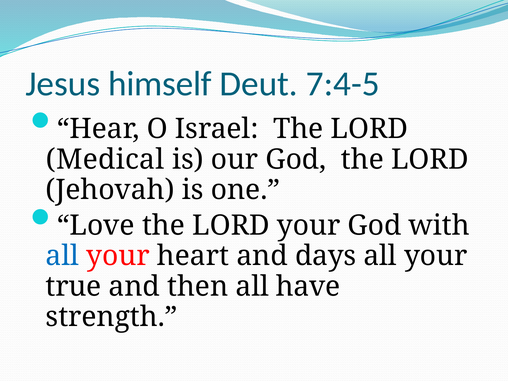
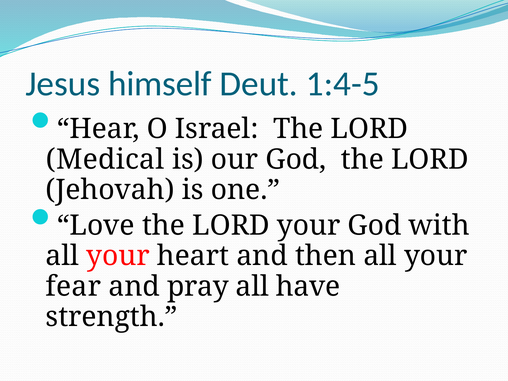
7:4-5: 7:4-5 -> 1:4-5
all at (62, 256) colour: blue -> black
days: days -> then
true: true -> fear
then: then -> pray
